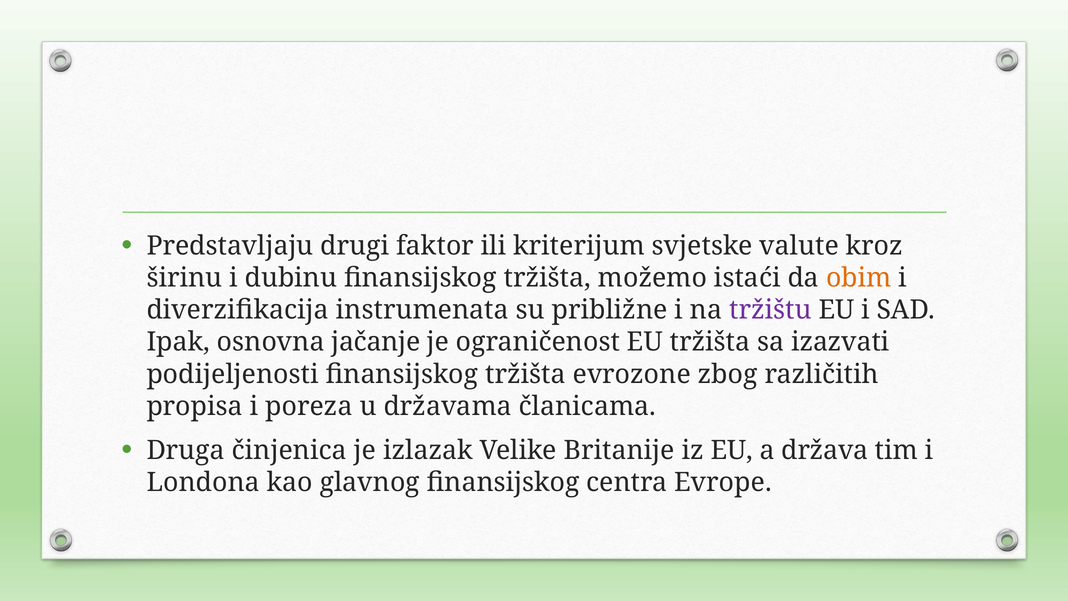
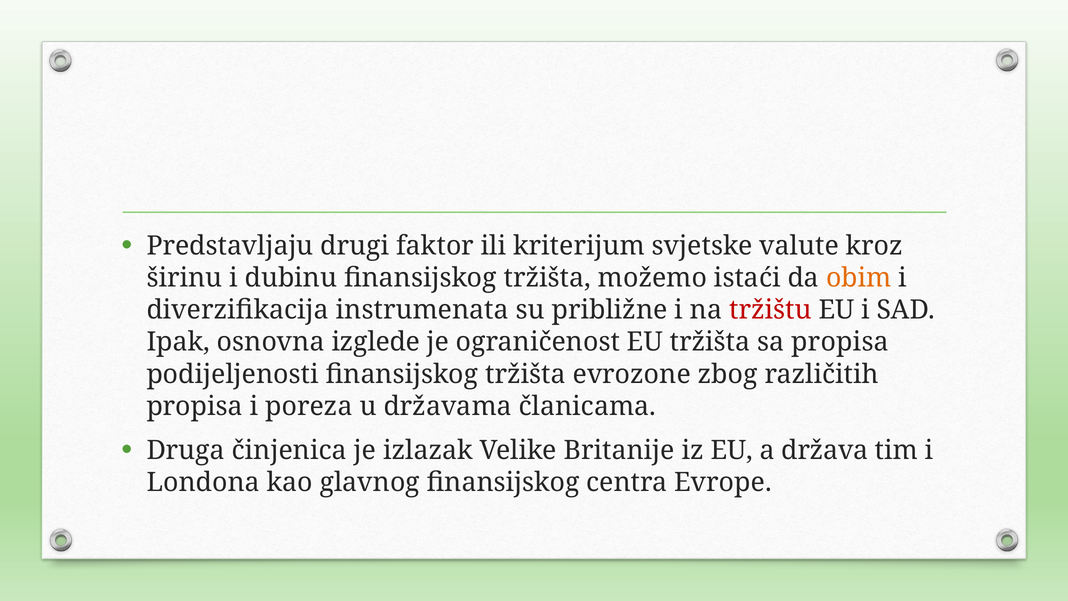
tržištu colour: purple -> red
jačanje: jačanje -> izglede
sa izazvati: izazvati -> propisa
